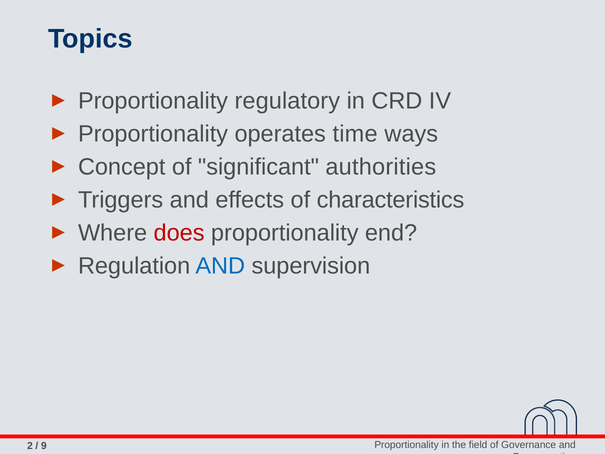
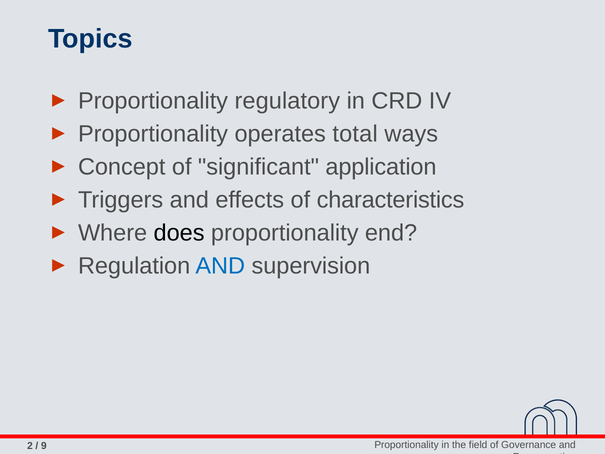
time: time -> total
authorities: authorities -> application
does colour: red -> black
